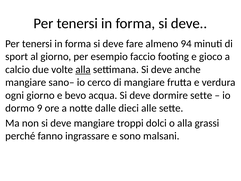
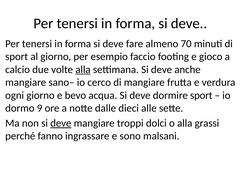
94: 94 -> 70
dormire sette: sette -> sport
deve at (61, 123) underline: none -> present
